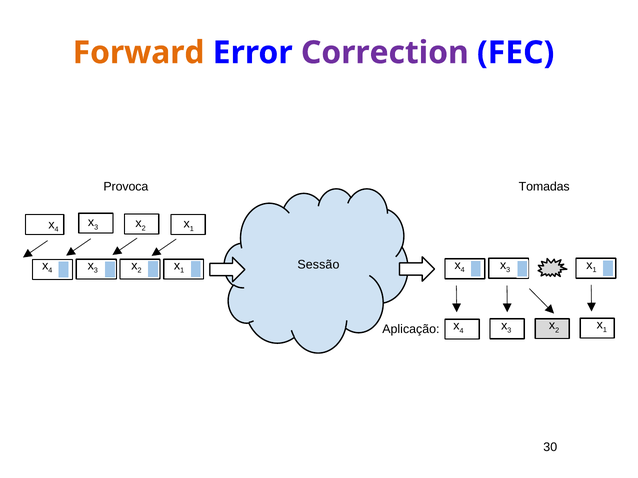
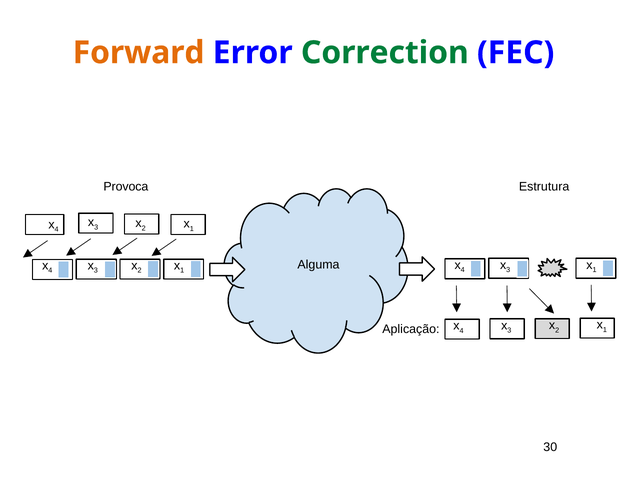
Correction colour: purple -> green
Tomadas: Tomadas -> Estrutura
Sessão: Sessão -> Alguma
